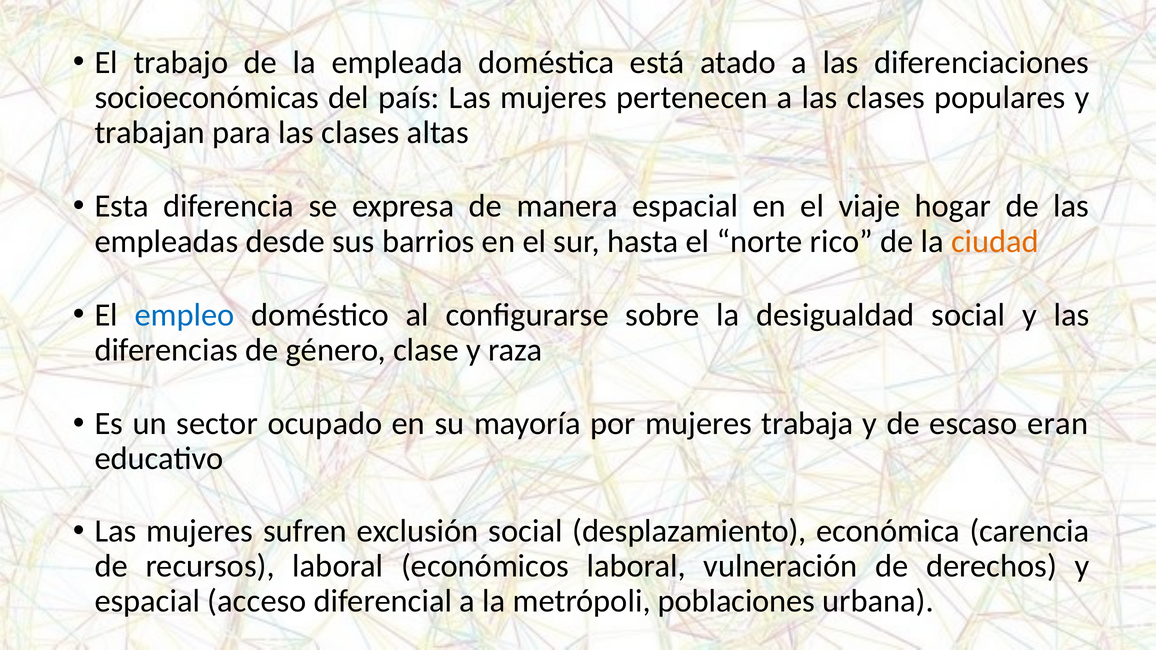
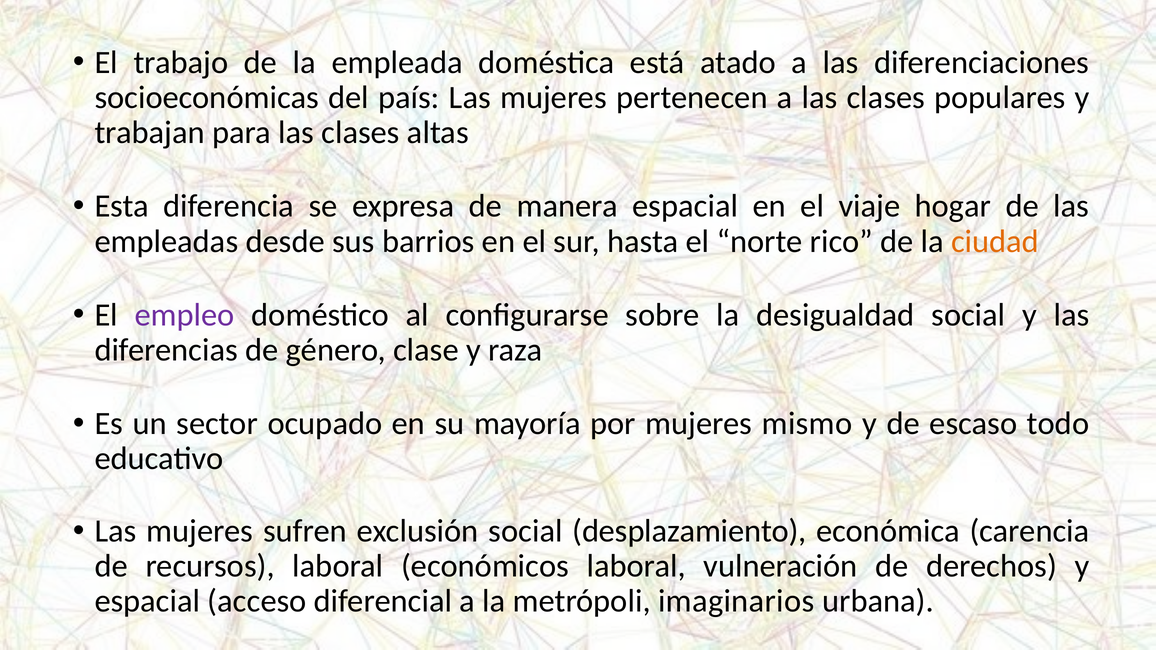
empleo colour: blue -> purple
trabaja: trabaja -> mismo
eran: eran -> todo
poblaciones: poblaciones -> imaginarios
